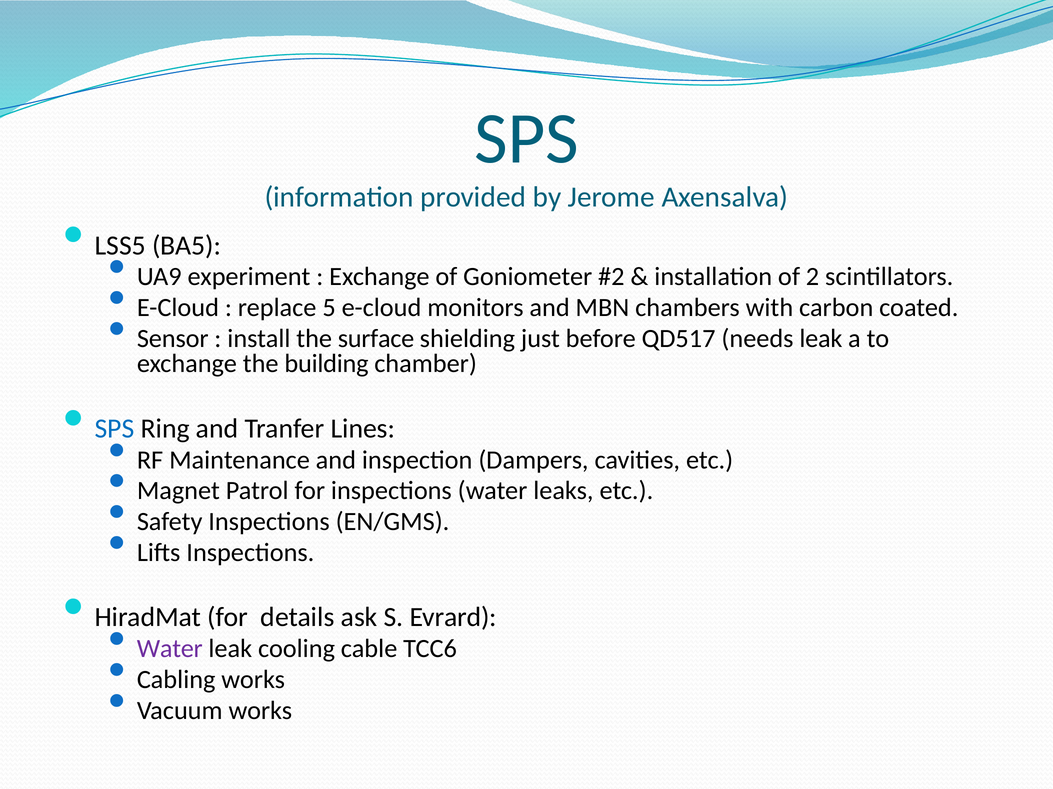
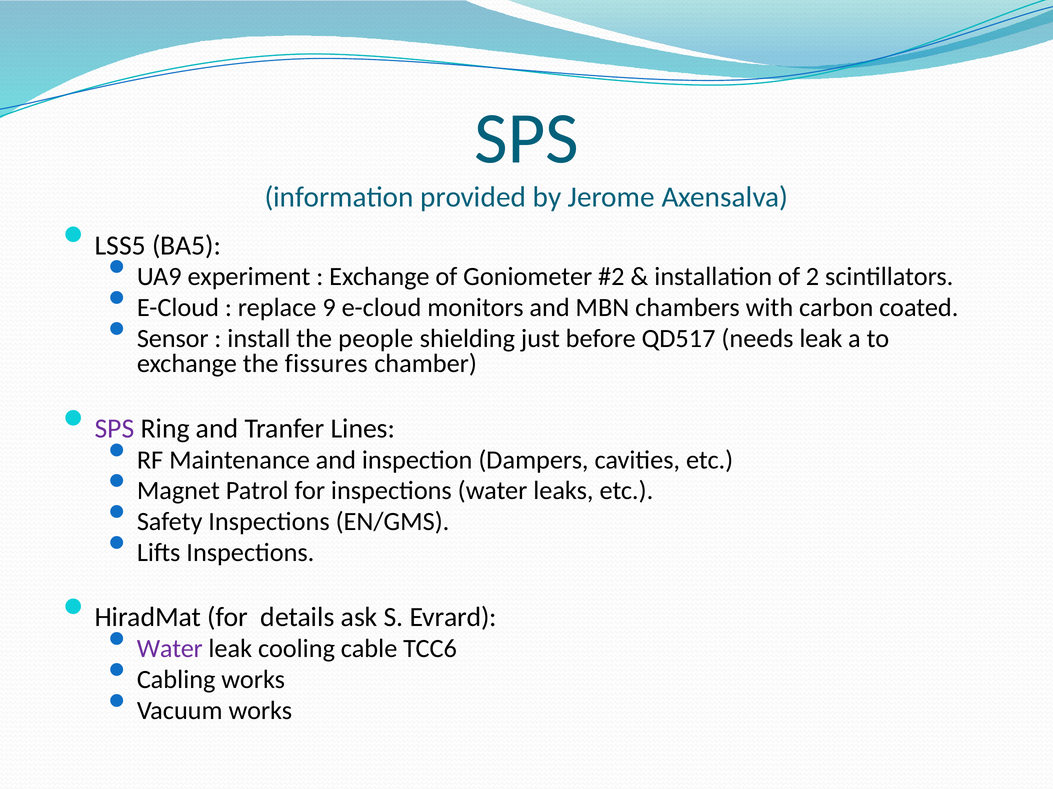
5: 5 -> 9
surface: surface -> people
building: building -> fissures
SPS at (115, 429) colour: blue -> purple
